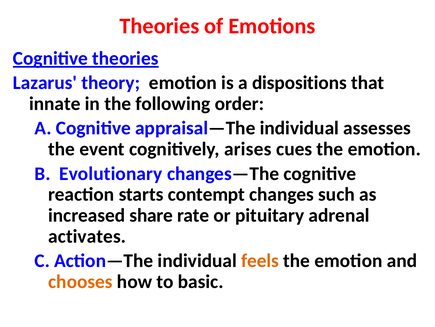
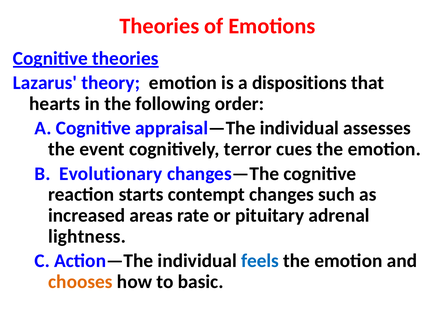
innate: innate -> hearts
arises: arises -> terror
share: share -> areas
activates: activates -> lightness
feels colour: orange -> blue
